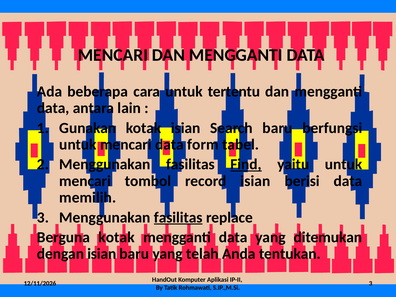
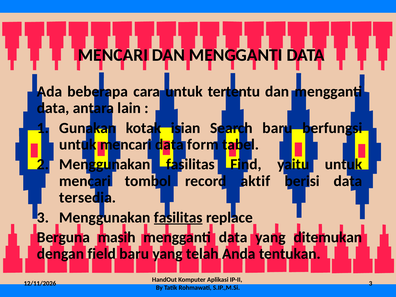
Find underline: present -> none
record isian: isian -> aktif
memilih: memilih -> tersedia
Berguna kotak: kotak -> masih
dengan isian: isian -> field
